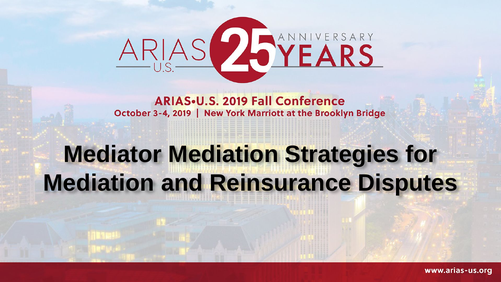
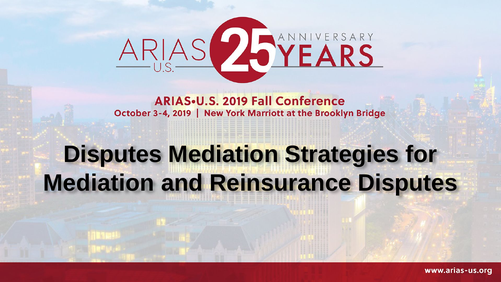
Mediator at (113, 154): Mediator -> Disputes
